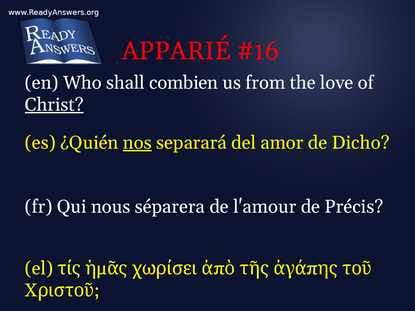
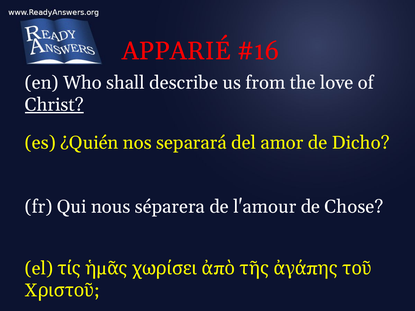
combien: combien -> describe
nos underline: present -> none
Précis: Précis -> Chose
